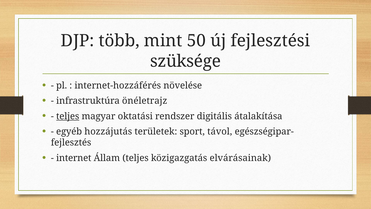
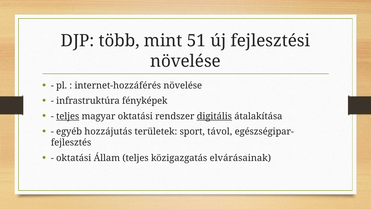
50: 50 -> 51
szüksége at (186, 61): szüksége -> növelése
önéletrajz: önéletrajz -> fényképek
digitális underline: none -> present
internet at (74, 158): internet -> oktatási
